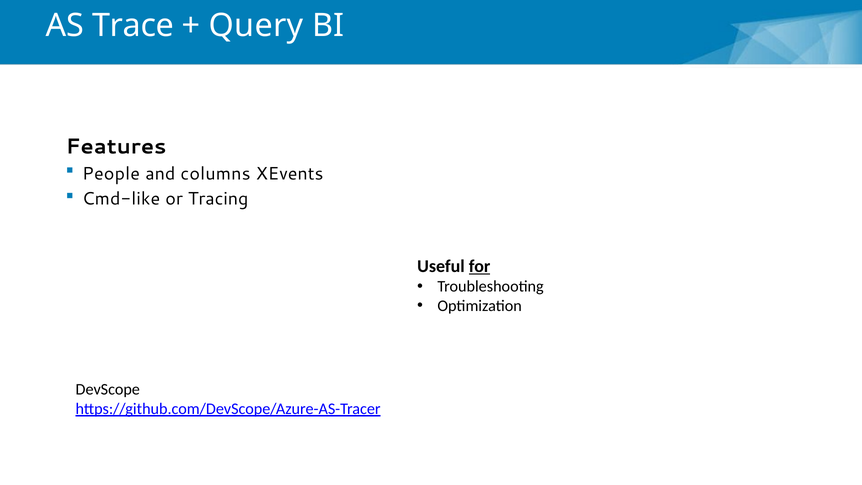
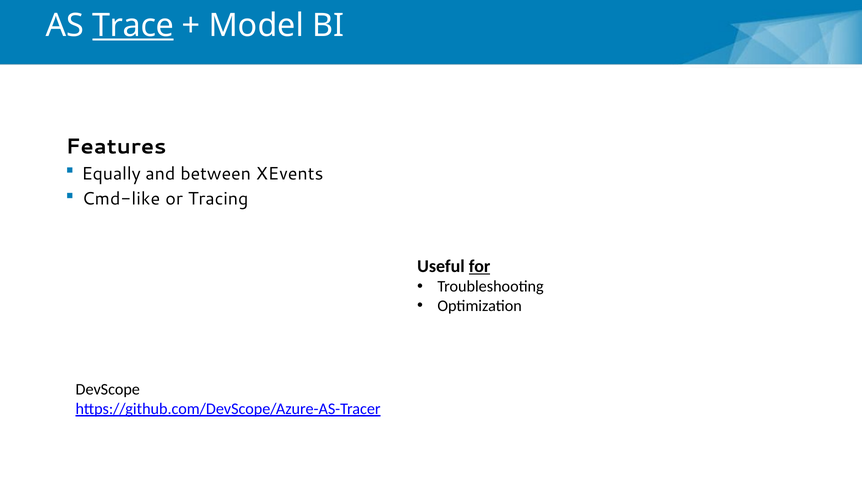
Trace underline: none -> present
Query: Query -> Model
People: People -> Equally
columns: columns -> between
